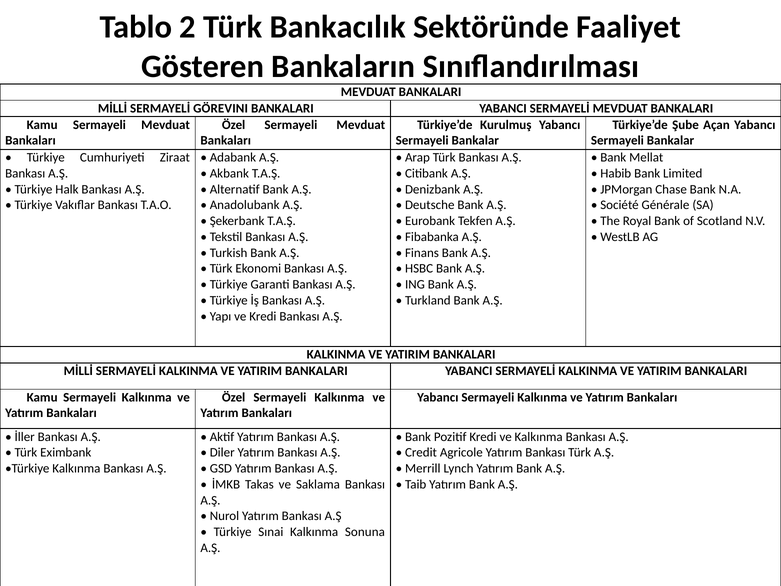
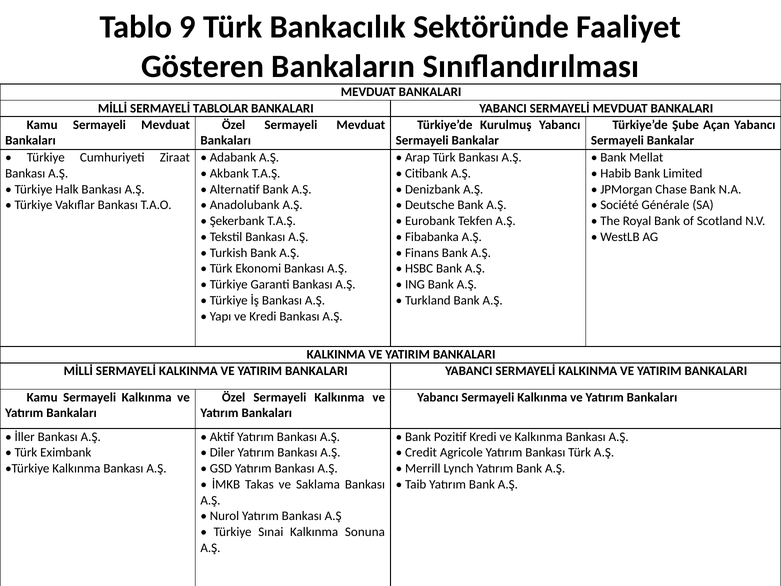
2: 2 -> 9
GÖREVINI: GÖREVINI -> TABLOLAR
